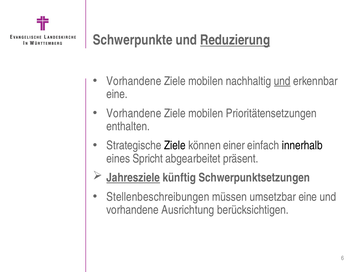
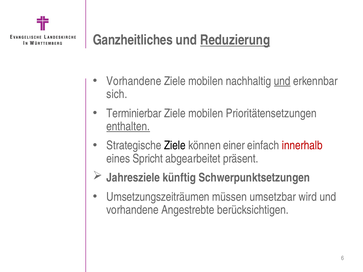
Schwerpunkte: Schwerpunkte -> Ganzheitliches
eine at (117, 94): eine -> sich
Vorhandene at (134, 113): Vorhandene -> Terminierbar
enthalten underline: none -> present
innerhalb colour: black -> red
Jahresziele underline: present -> none
Stellenbeschreibungen: Stellenbeschreibungen -> Umsetzungszeiträumen
umsetzbar eine: eine -> wird
Ausrichtung: Ausrichtung -> Angestrebte
